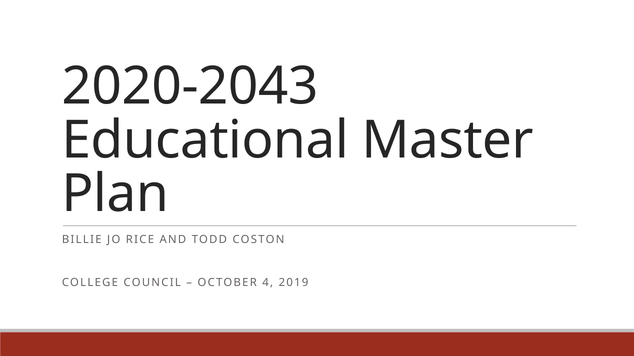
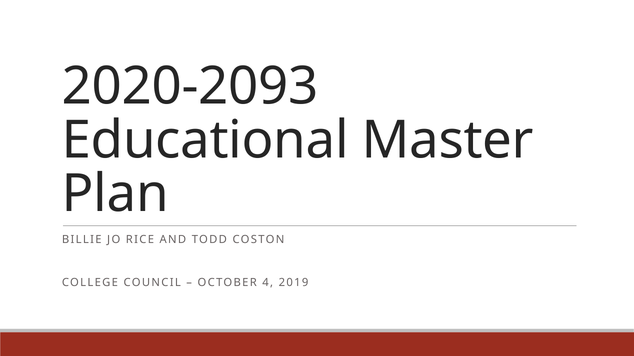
2020-2043: 2020-2043 -> 2020-2093
